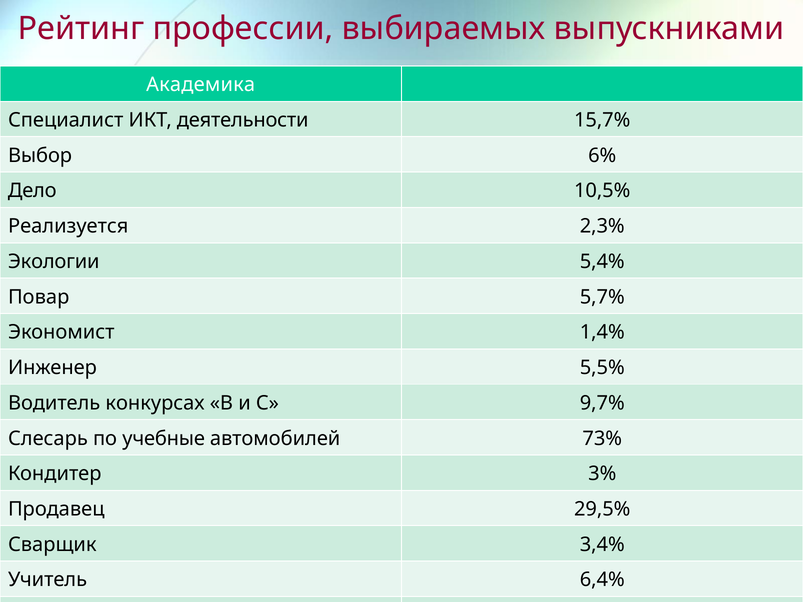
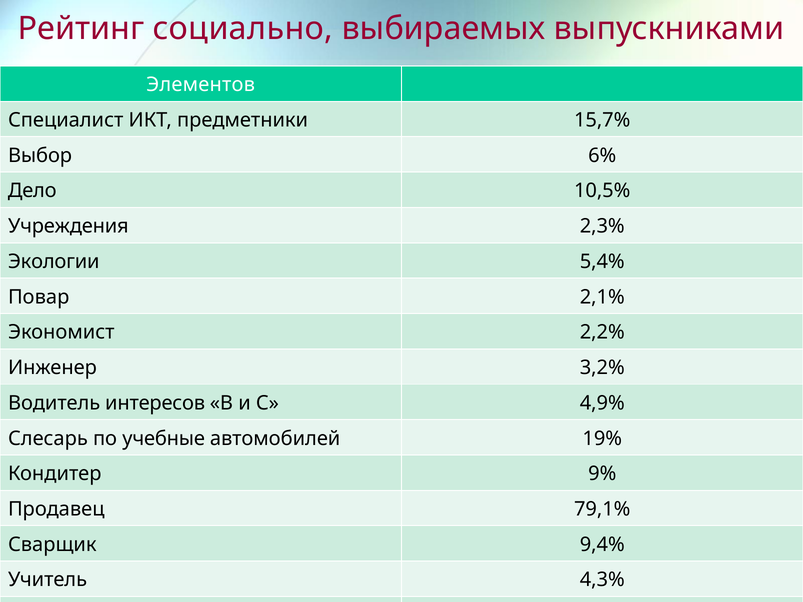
профессии: профессии -> социально
Академика: Академика -> Элементов
деятельности: деятельности -> предметники
Реализуется: Реализуется -> Учреждения
5,7%: 5,7% -> 2,1%
1,4%: 1,4% -> 2,2%
5,5%: 5,5% -> 3,2%
конкурсах: конкурсах -> интересов
9,7%: 9,7% -> 4,9%
73%: 73% -> 19%
3%: 3% -> 9%
29,5%: 29,5% -> 79,1%
3,4%: 3,4% -> 9,4%
6,4%: 6,4% -> 4,3%
